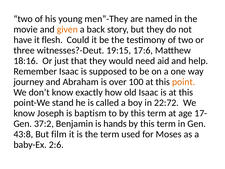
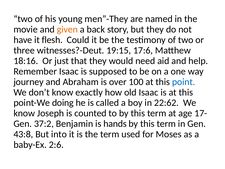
point colour: orange -> blue
stand: stand -> doing
22:72: 22:72 -> 22:62
baptism: baptism -> counted
film: film -> into
